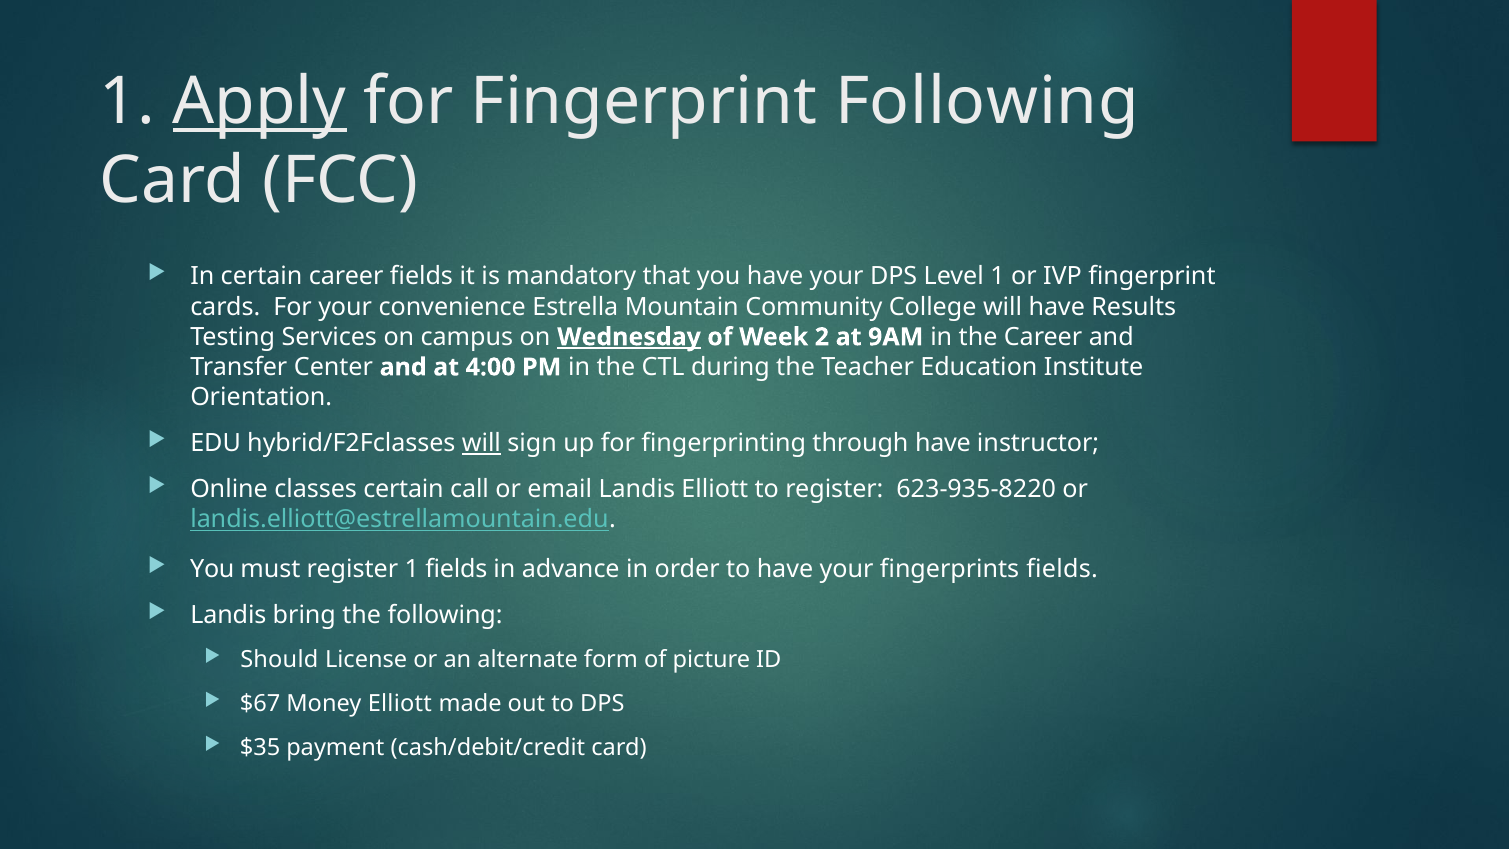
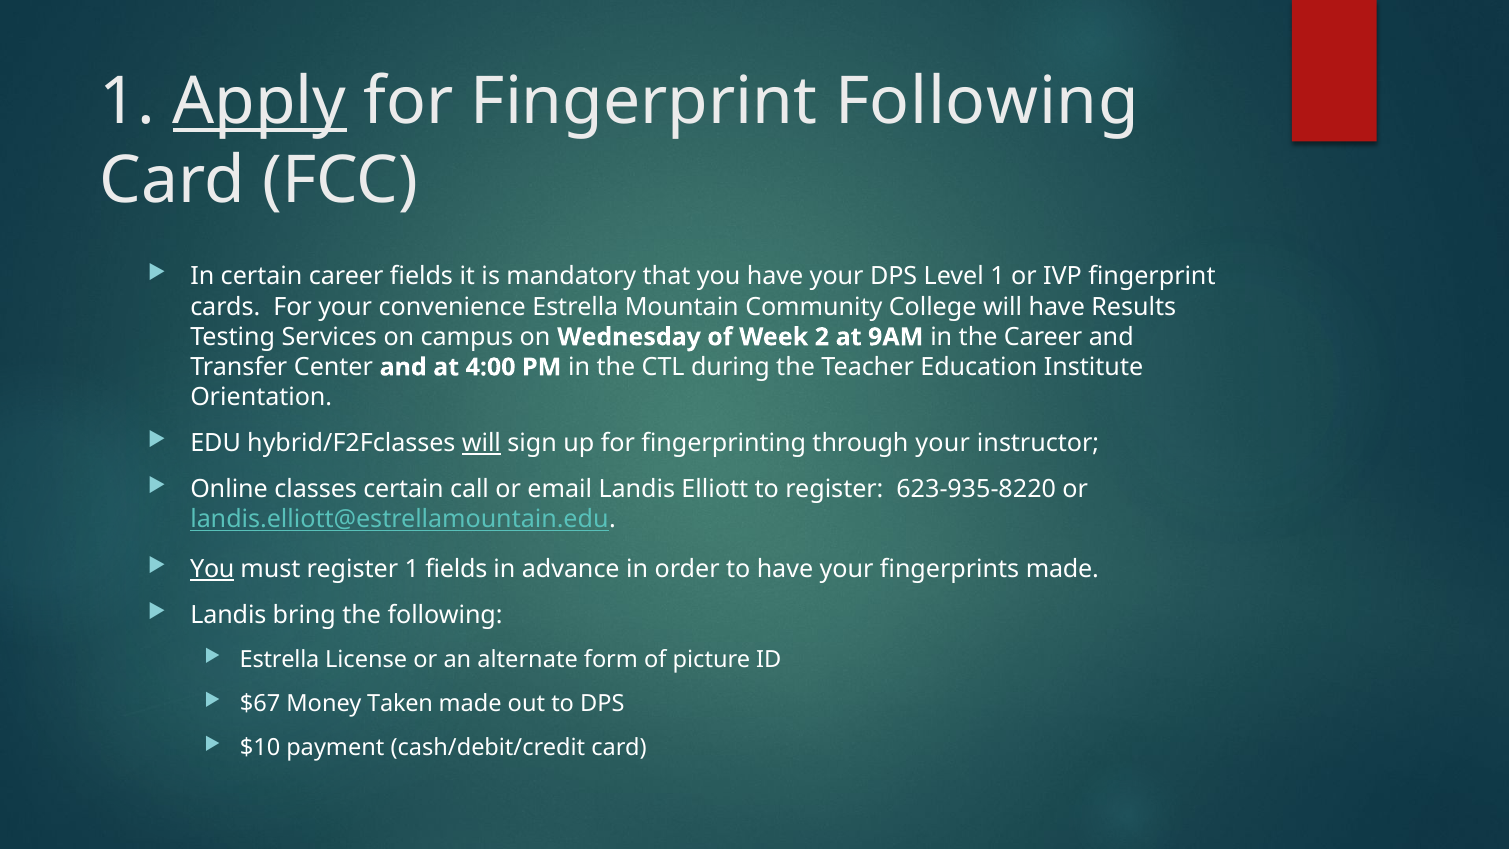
Wednesday underline: present -> none
through have: have -> your
You at (212, 569) underline: none -> present
fingerprints fields: fields -> made
Should at (279, 660): Should -> Estrella
Money Elliott: Elliott -> Taken
$35: $35 -> $10
